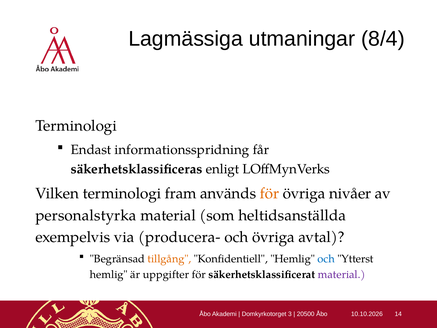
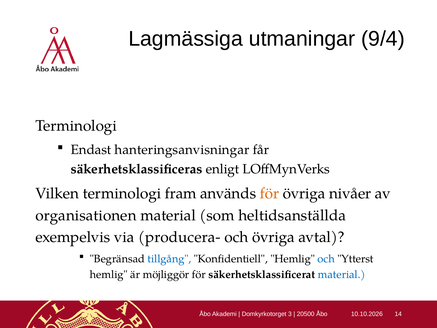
8/4: 8/4 -> 9/4
informationsspridning: informationsspridning -> hanteringsanvisningar
personalstyrka: personalstyrka -> organisationen
tillgång colour: orange -> blue
uppgifter: uppgifter -> möjliggör
material at (342, 274) colour: purple -> blue
